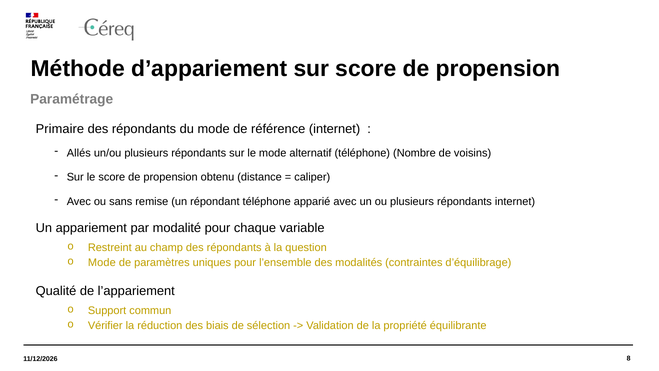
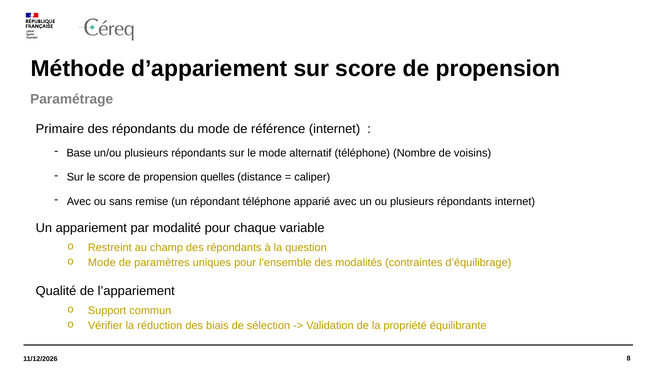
Allés: Allés -> Base
obtenu: obtenu -> quelles
